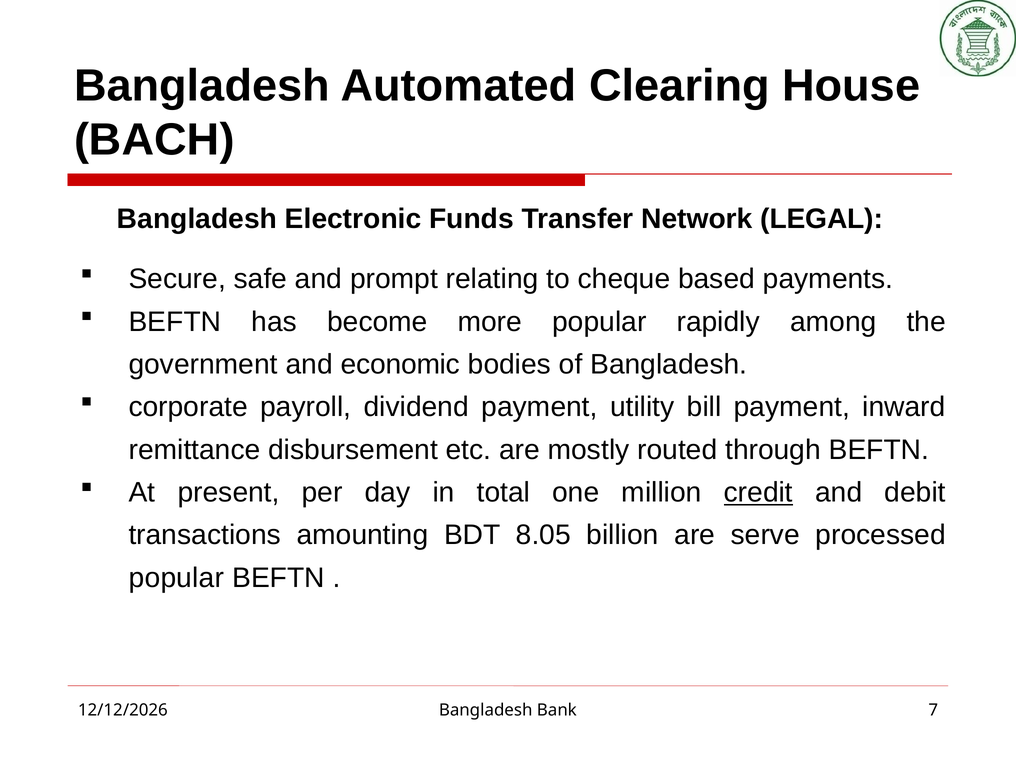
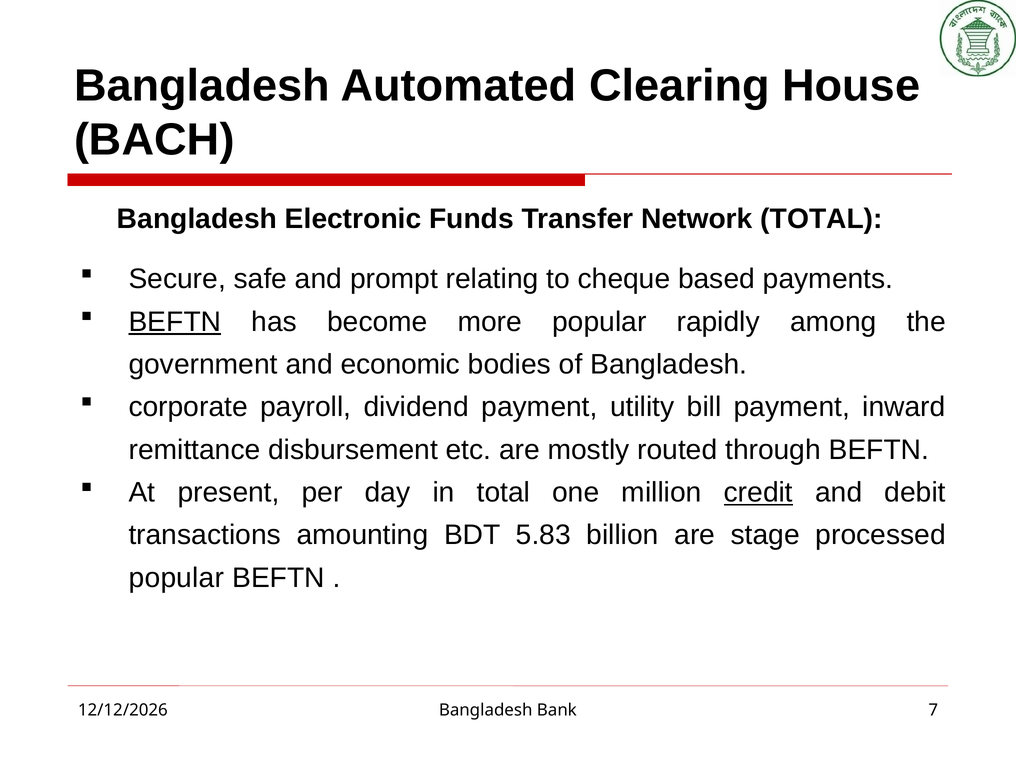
Network LEGAL: LEGAL -> TOTAL
BEFTN at (175, 322) underline: none -> present
8.05: 8.05 -> 5.83
serve: serve -> stage
